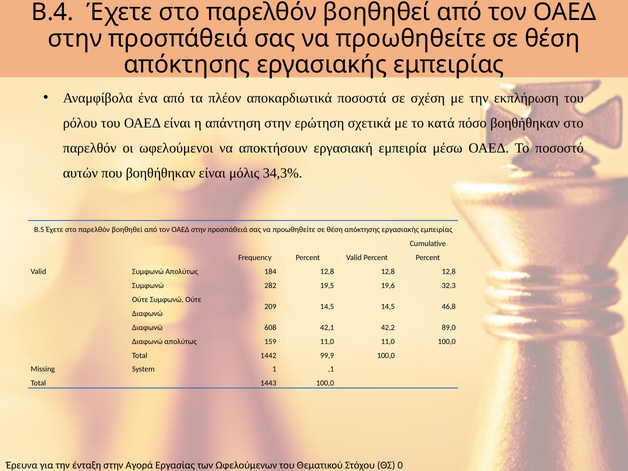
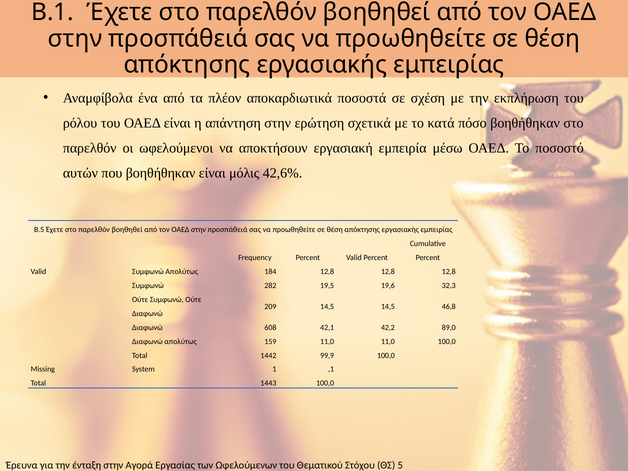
Β.4: Β.4 -> Β.1
34,3%: 34,3% -> 42,6%
0: 0 -> 5
